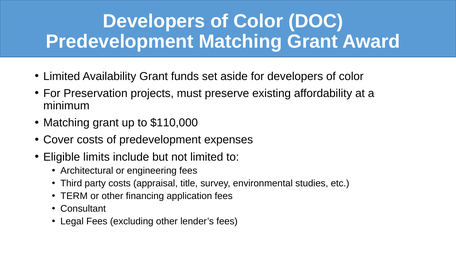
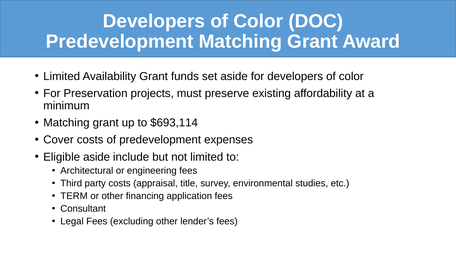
$110,000: $110,000 -> $693,114
Eligible limits: limits -> aside
